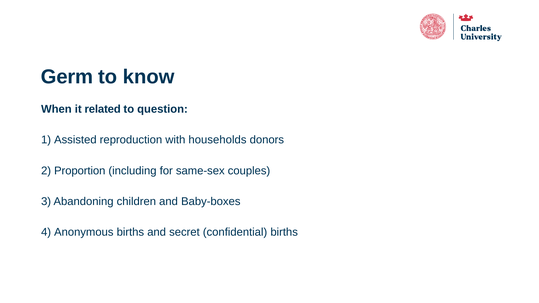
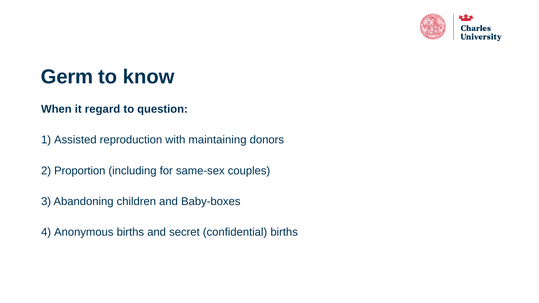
related: related -> regard
households: households -> maintaining
